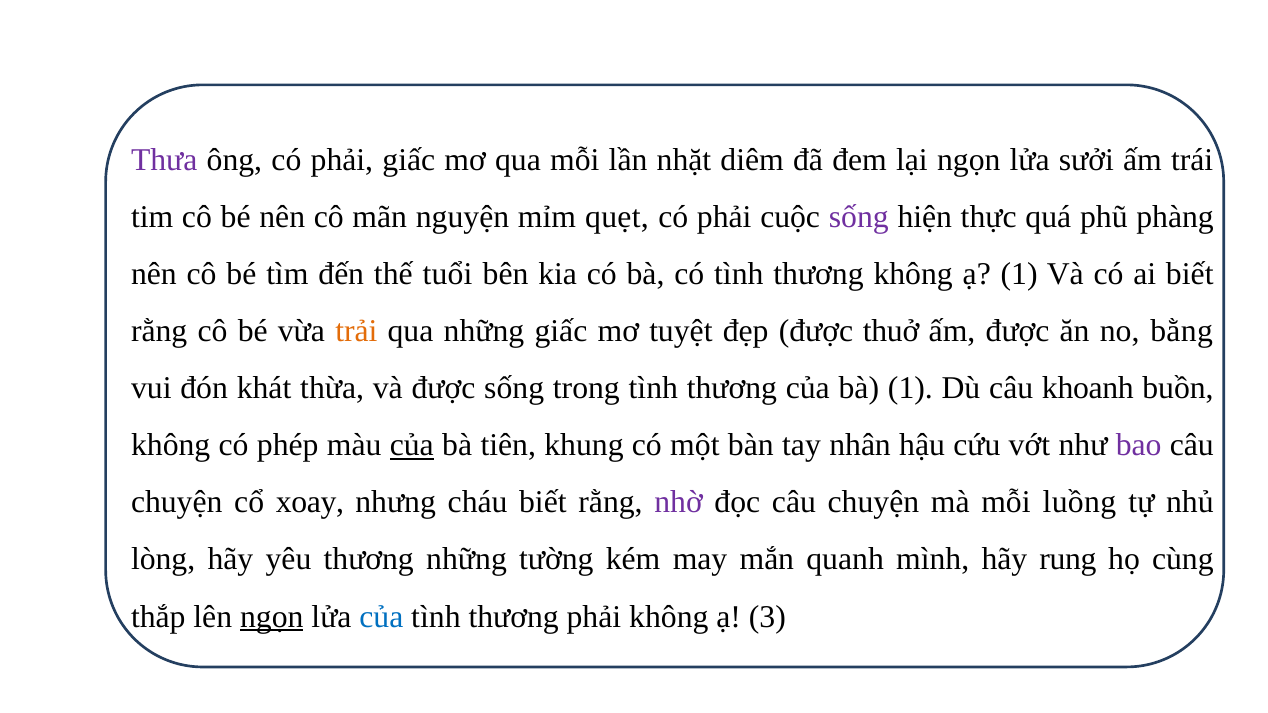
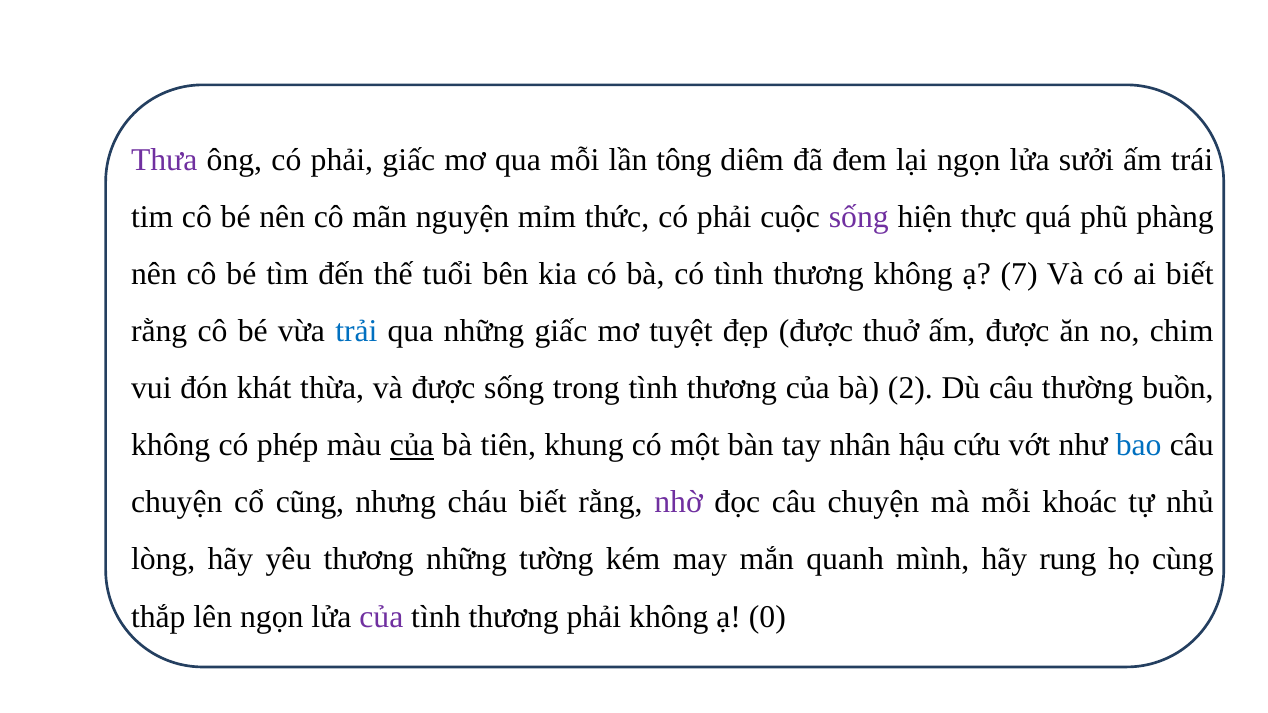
nhặt: nhặt -> tông
quẹt: quẹt -> thức
ạ 1: 1 -> 7
trải colour: orange -> blue
bằng: bằng -> chim
bà 1: 1 -> 2
khoanh: khoanh -> thường
bao colour: purple -> blue
xoay: xoay -> cũng
luồng: luồng -> khoác
ngọn at (272, 617) underline: present -> none
của at (381, 617) colour: blue -> purple
3: 3 -> 0
